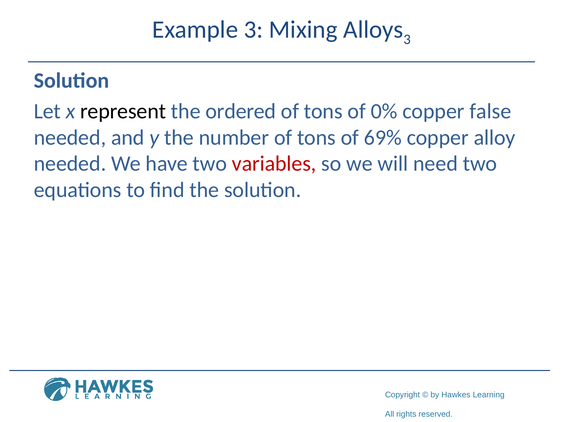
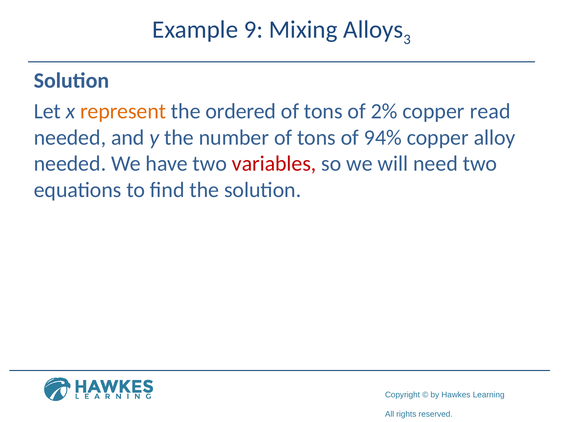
Example 3: 3 -> 9
represent colour: black -> orange
0%: 0% -> 2%
false: false -> read
69%: 69% -> 94%
